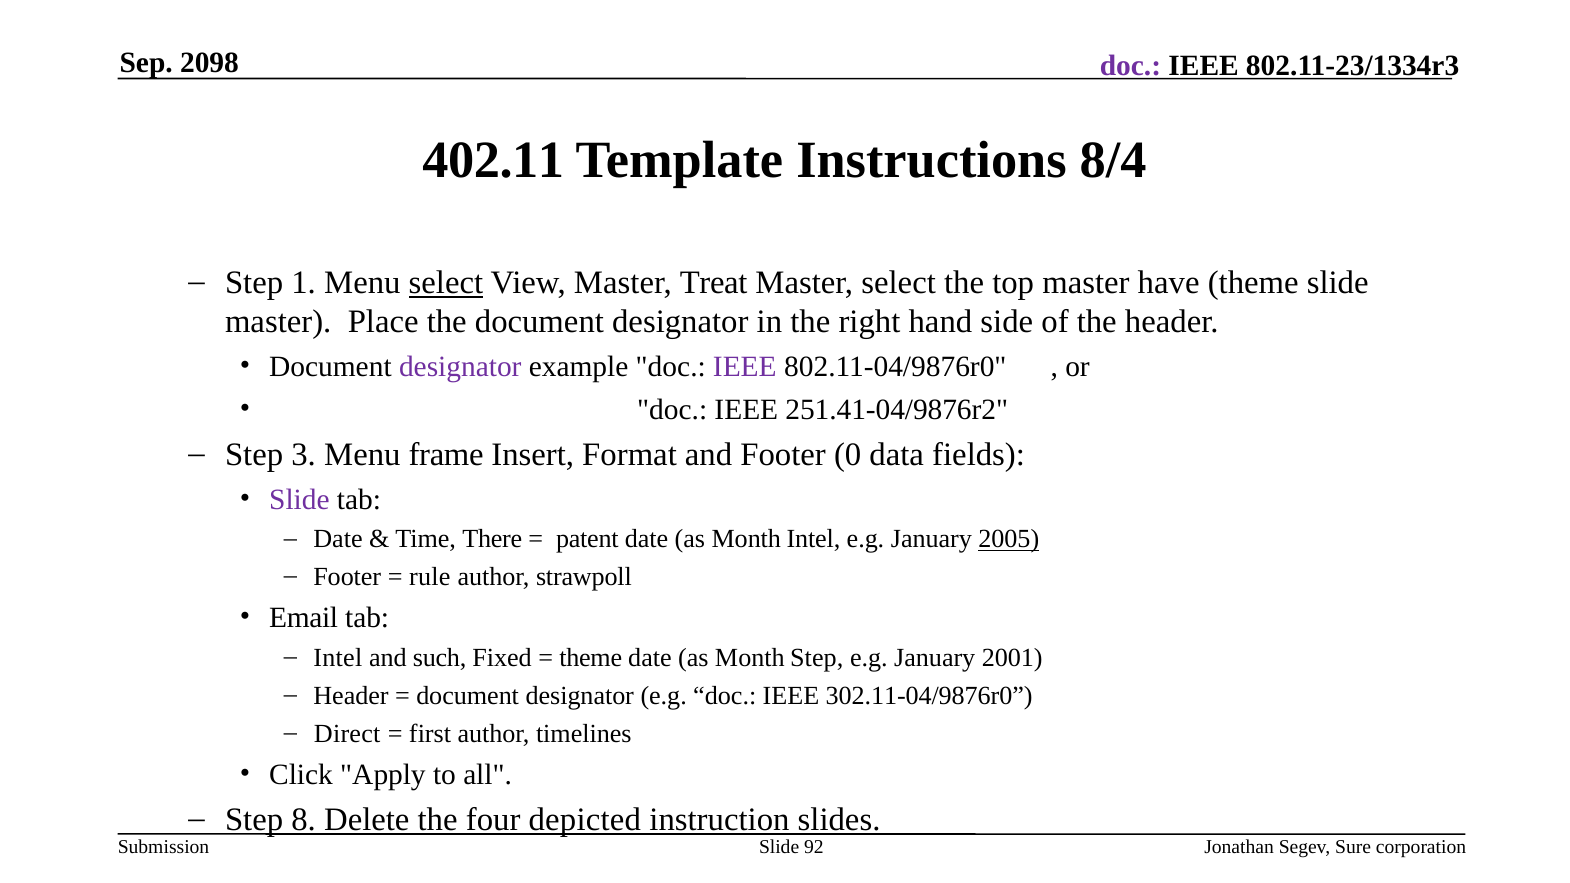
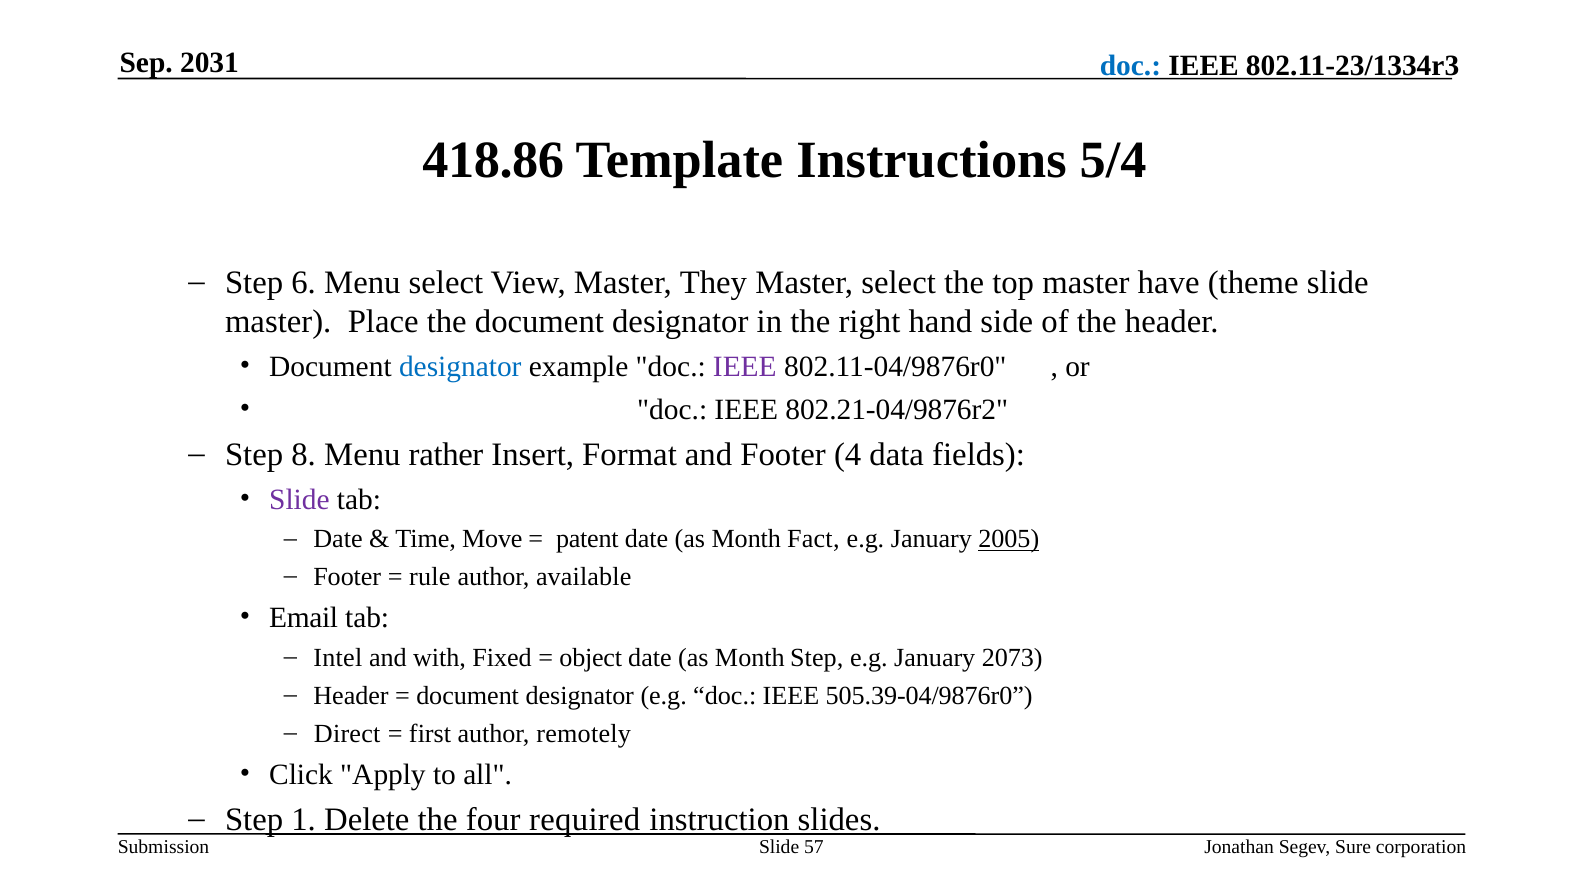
2098: 2098 -> 2031
doc at (1130, 65) colour: purple -> blue
402.11: 402.11 -> 418.86
8/4: 8/4 -> 5/4
1: 1 -> 6
select at (446, 283) underline: present -> none
Treat: Treat -> They
designator at (460, 367) colour: purple -> blue
251.41-04/9876r2: 251.41-04/9876r2 -> 802.21-04/9876r2
3: 3 -> 8
frame: frame -> rather
0: 0 -> 4
There: There -> Move
Month Intel: Intel -> Fact
strawpoll: strawpoll -> available
such: such -> with
theme at (591, 658): theme -> object
2001: 2001 -> 2073
302.11-04/9876r0: 302.11-04/9876r0 -> 505.39-04/9876r0
timelines: timelines -> remotely
8: 8 -> 1
depicted: depicted -> required
92: 92 -> 57
